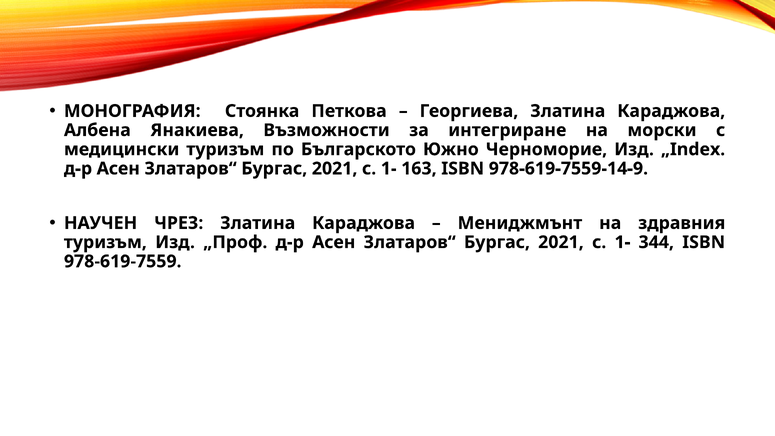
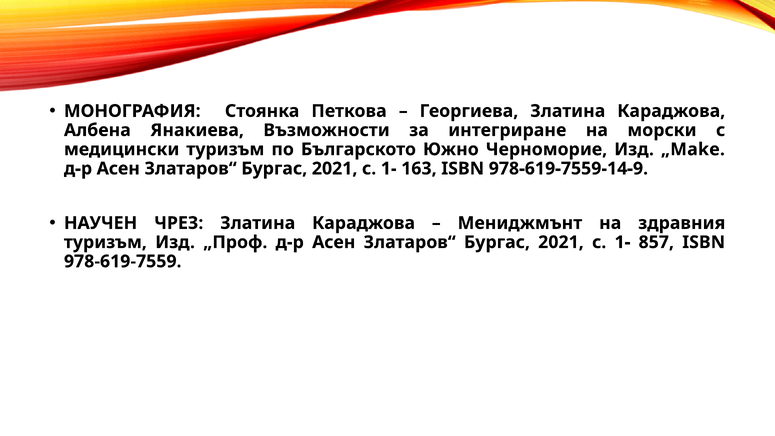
„Index: „Index -> „Make
344: 344 -> 857
